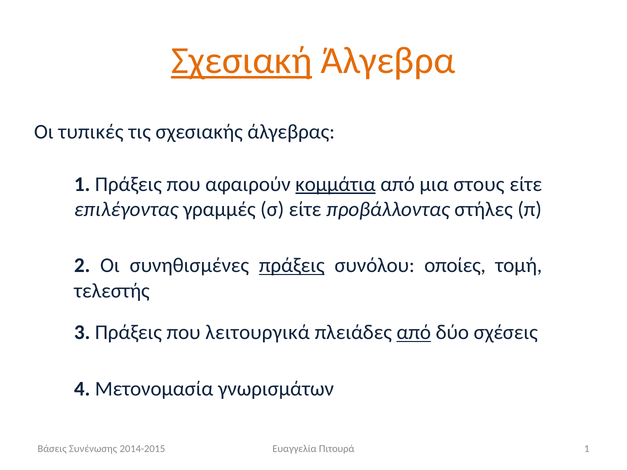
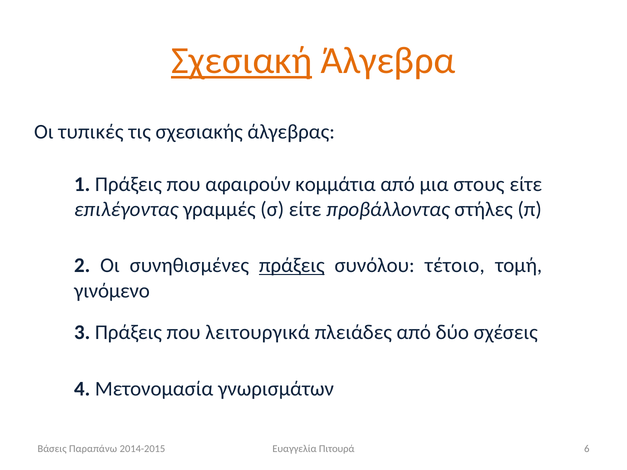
κομμάτια underline: present -> none
οποίες: οποίες -> τέτοιο
τελεστής: τελεστής -> γινόμενο
από at (414, 333) underline: present -> none
Συνένωσης: Συνένωσης -> Παραπάνω
Πιτουρά 1: 1 -> 6
